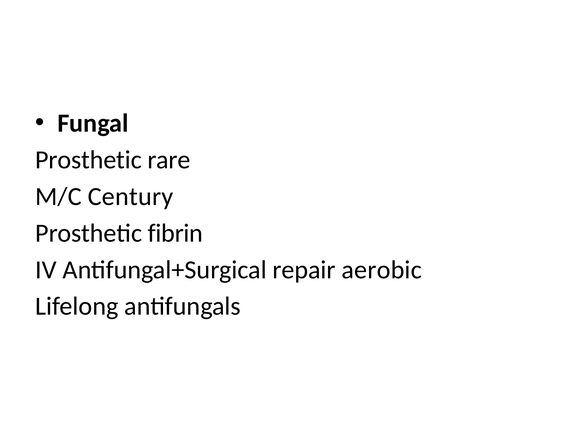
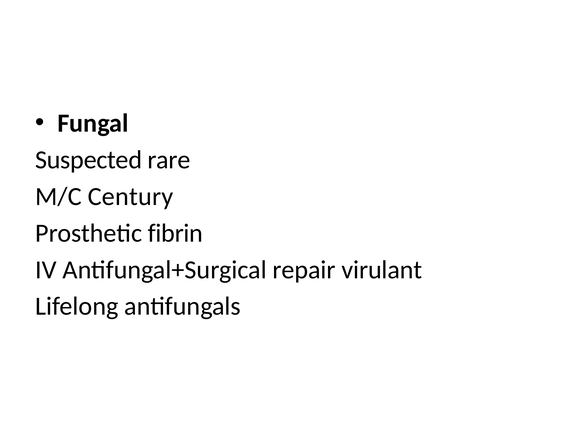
Prosthetic at (89, 160): Prosthetic -> Suspected
aerobic: aerobic -> virulant
